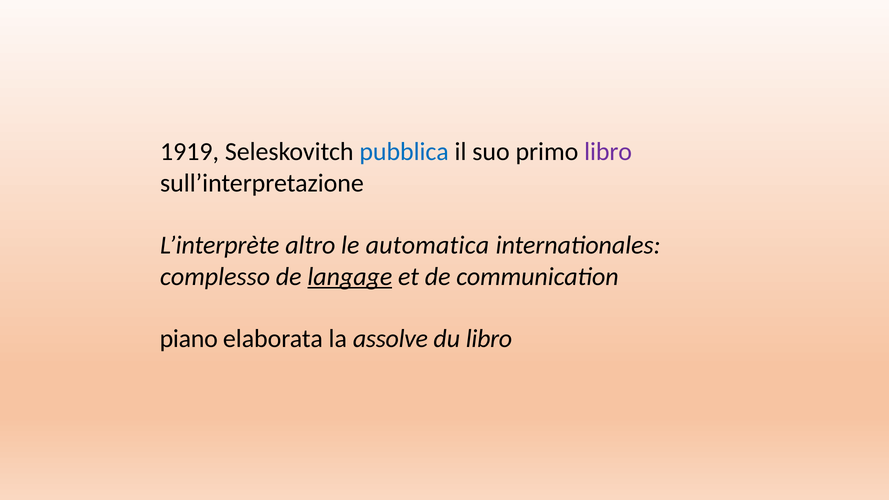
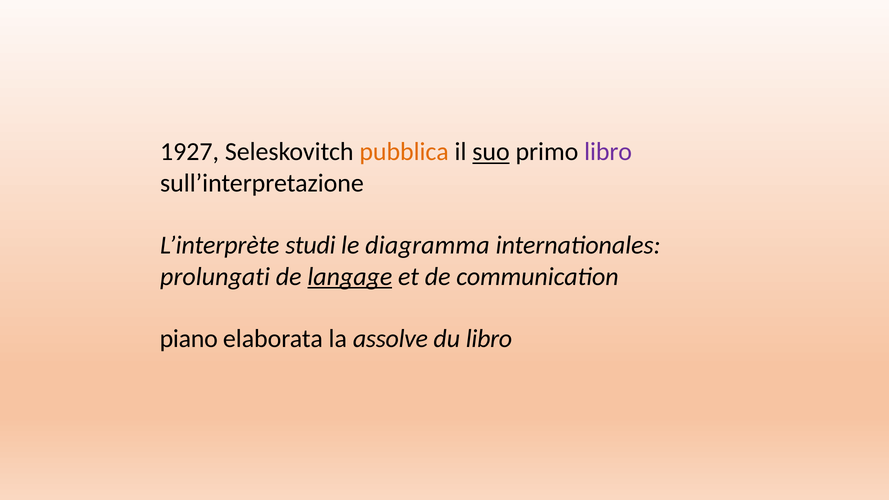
1919: 1919 -> 1927
pubblica colour: blue -> orange
suo underline: none -> present
altro: altro -> studi
automatica: automatica -> diagramma
complesso: complesso -> prolungati
